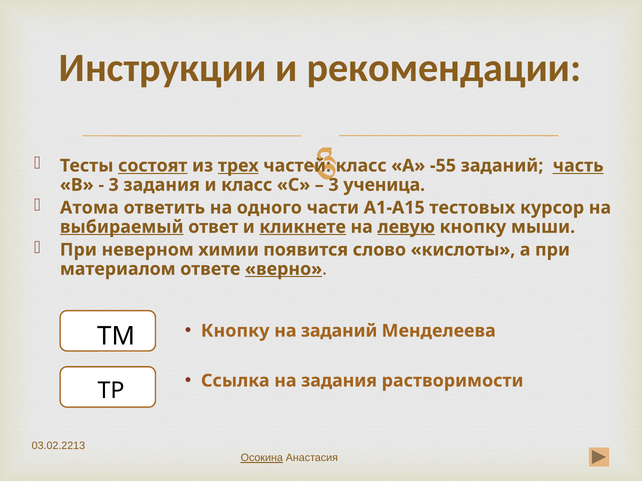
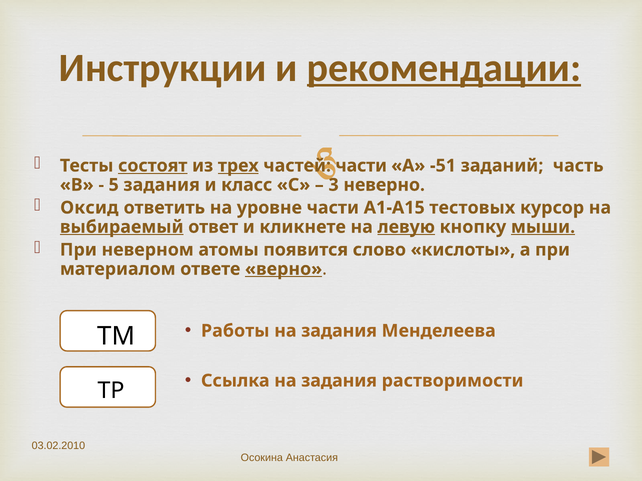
рекомендации underline: none -> present
класс at (361, 166): класс -> части
-55: -55 -> -51
часть underline: present -> none
3 at (114, 185): 3 -> 5
ученица: ученица -> неверно
Атома: Атома -> Оксид
одного: одного -> уровне
кликнете underline: present -> none
мыши underline: none -> present
химии: химии -> атомы
Кнопку at (235, 331): Кнопку -> Работы
заданий at (339, 331): заданий -> задания
03.02.2213: 03.02.2213 -> 03.02.2010
Осокина underline: present -> none
